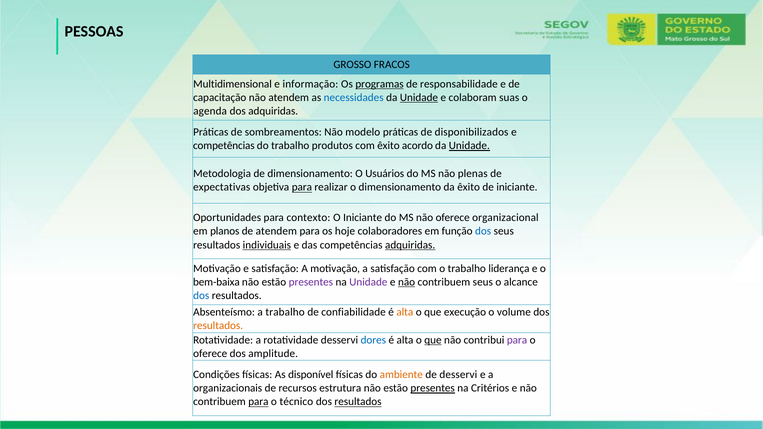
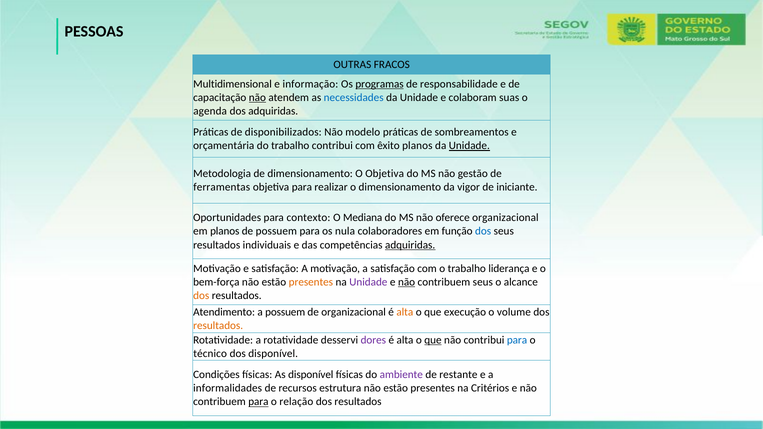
GROSSO: GROSSO -> OUTRAS
não at (257, 97) underline: none -> present
Unidade at (419, 97) underline: present -> none
sombreamentos: sombreamentos -> disponibilizados
disponibilizados: disponibilizados -> sombreamentos
competências at (224, 146): competências -> orçamentária
trabalho produtos: produtos -> contribui
êxito acordo: acordo -> planos
O Usuários: Usuários -> Objetiva
plenas: plenas -> gestão
expectativas: expectativas -> ferramentas
para at (302, 187) underline: present -> none
da êxito: êxito -> vigor
O Iniciante: Iniciante -> Mediana
de atendem: atendem -> possuem
hoje: hoje -> nula
individuais underline: present -> none
bem-baixa: bem-baixa -> bem-força
presentes at (311, 282) colour: purple -> orange
dos at (201, 296) colour: blue -> orange
Absenteísmo: Absenteísmo -> Atendimento
a trabalho: trabalho -> possuem
de confiabilidade: confiabilidade -> organizacional
dores colour: blue -> purple
para at (517, 340) colour: purple -> blue
oferece at (210, 354): oferece -> técnico
dos amplitude: amplitude -> disponível
ambiente colour: orange -> purple
de desservi: desservi -> restante
organizacionais: organizacionais -> informalidades
presentes at (433, 388) underline: present -> none
técnico: técnico -> relação
resultados at (358, 402) underline: present -> none
